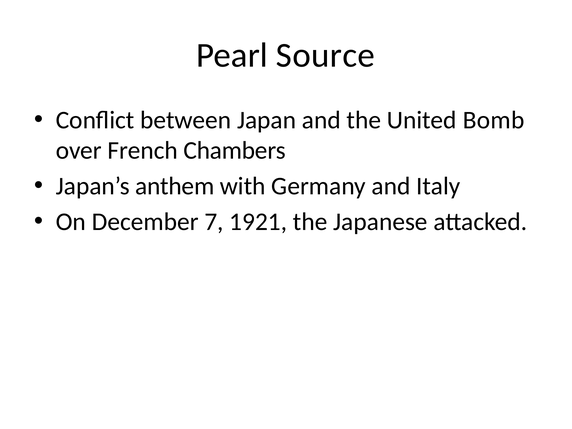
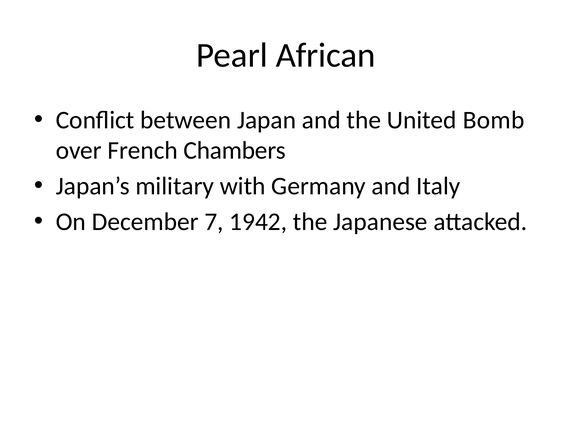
Source: Source -> African
anthem: anthem -> military
1921: 1921 -> 1942
